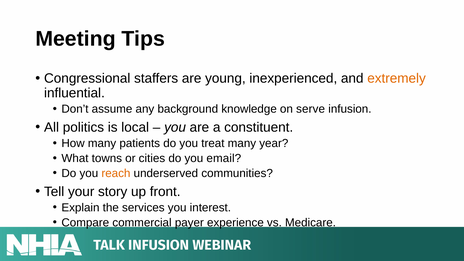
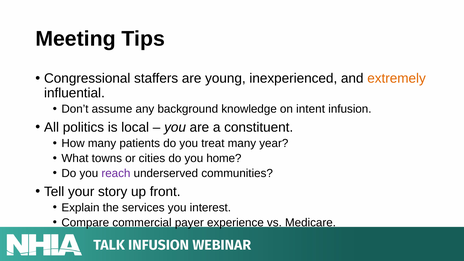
serve: serve -> intent
email: email -> home
reach colour: orange -> purple
